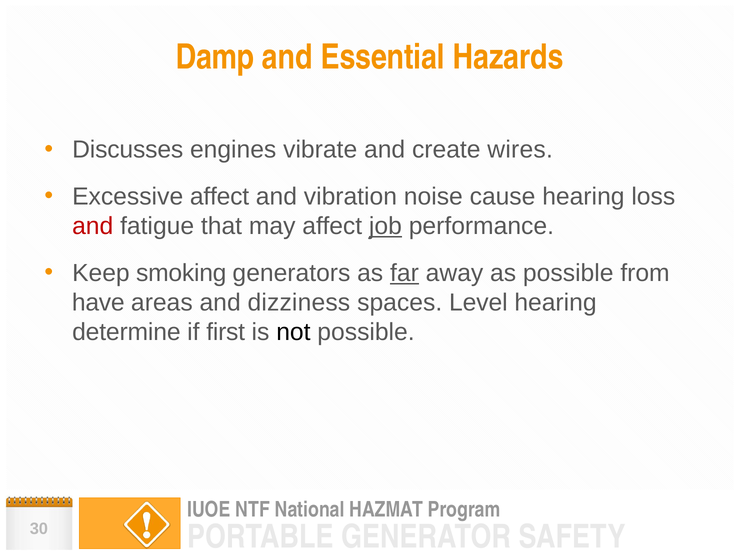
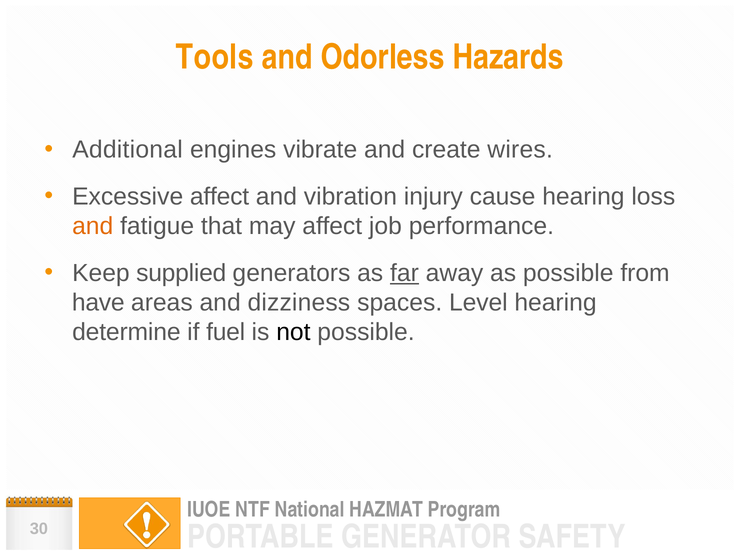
Damp: Damp -> Tools
Essential: Essential -> Odorless
Discusses: Discusses -> Additional
noise: noise -> injury
and at (93, 226) colour: red -> orange
job underline: present -> none
smoking: smoking -> supplied
first: first -> fuel
